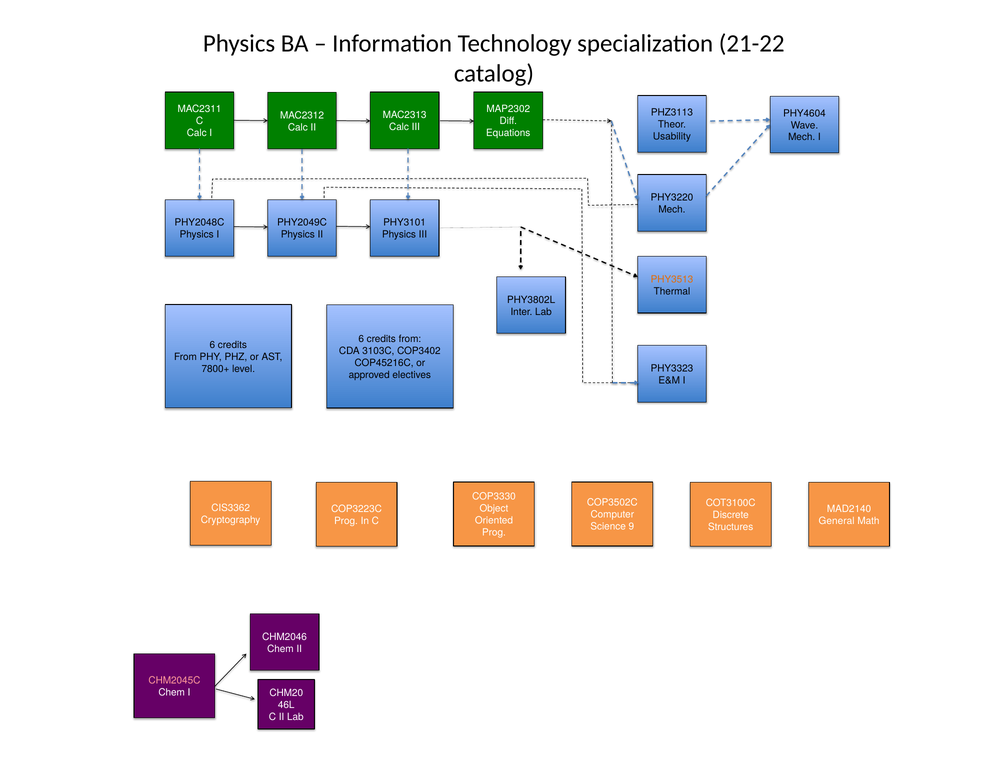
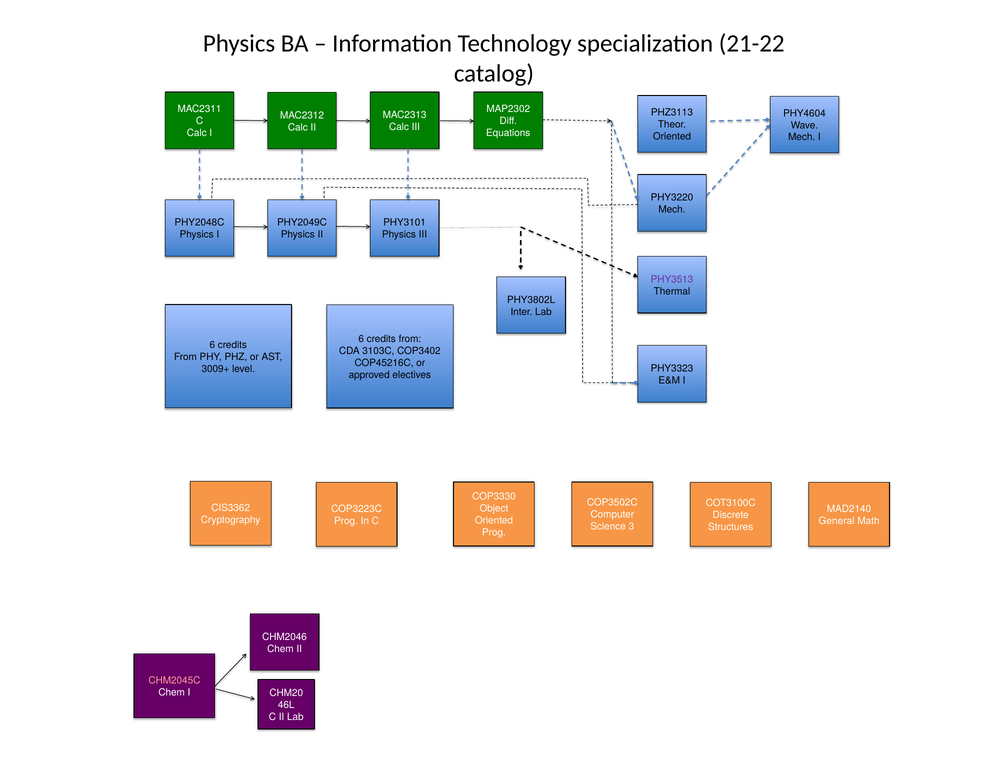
Usability at (672, 136): Usability -> Oriented
PHY3513 colour: orange -> purple
7800+: 7800+ -> 3009+
9: 9 -> 3
